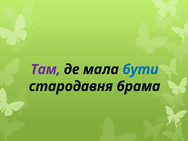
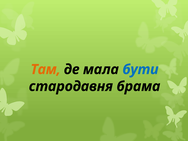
Там colour: purple -> orange
